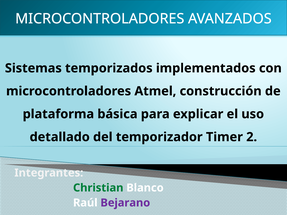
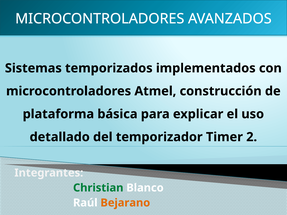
Bejarano colour: purple -> orange
